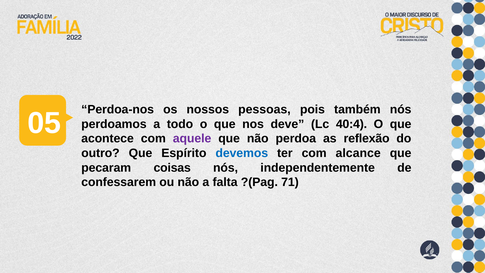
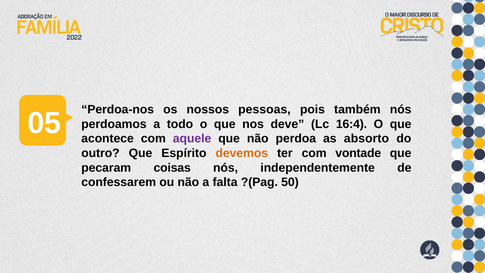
40:4: 40:4 -> 16:4
reflexão: reflexão -> absorto
devemos colour: blue -> orange
alcance: alcance -> vontade
71: 71 -> 50
